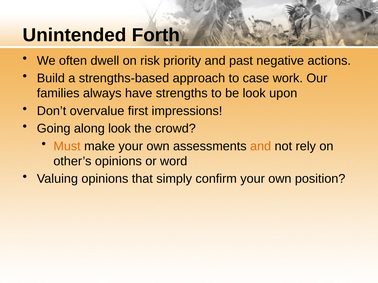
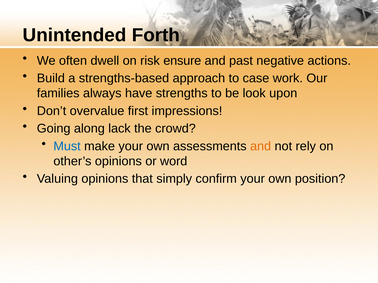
priority: priority -> ensure
along look: look -> lack
Must colour: orange -> blue
